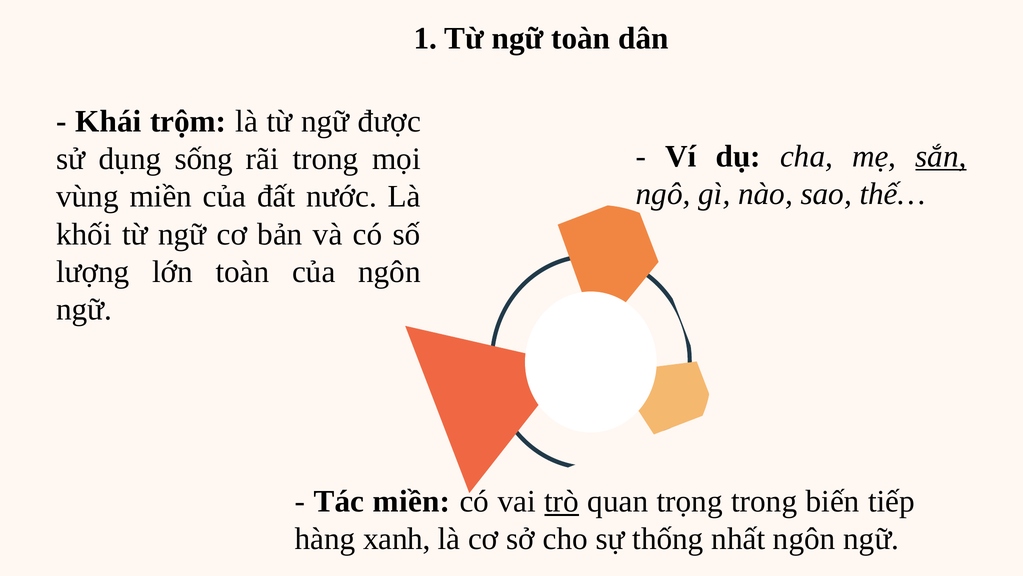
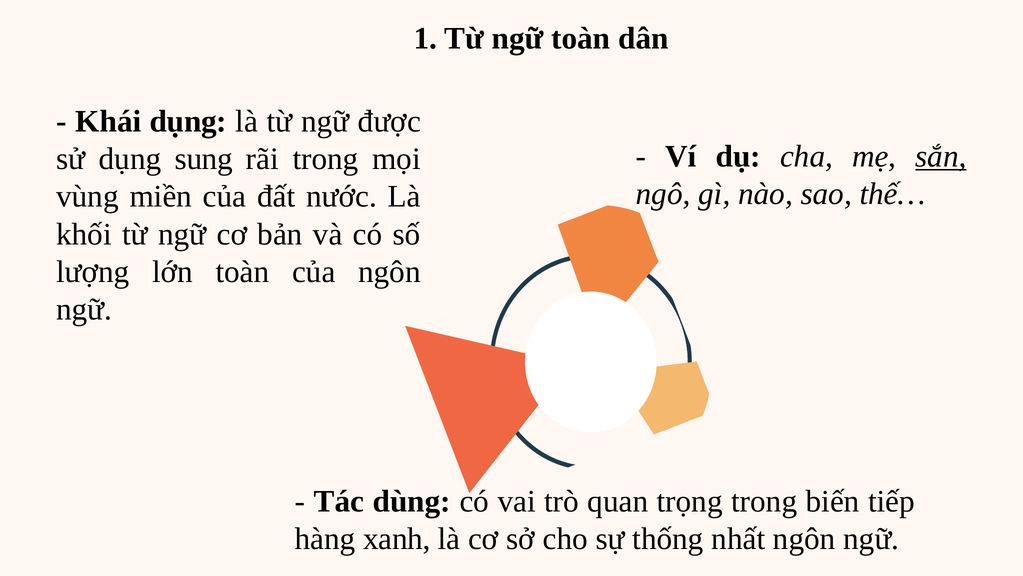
Khái trộm: trộm -> dụng
sống: sống -> sung
Tác miền: miền -> dùng
trò underline: present -> none
